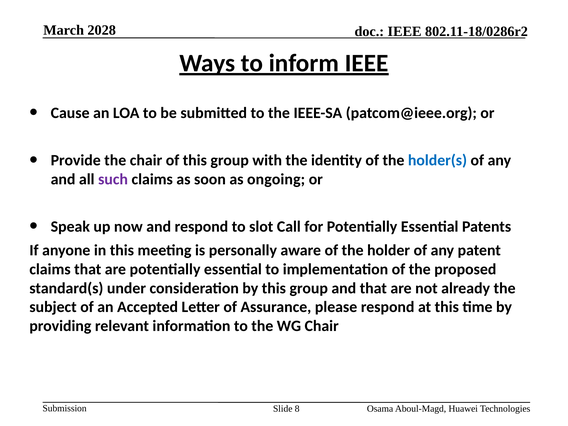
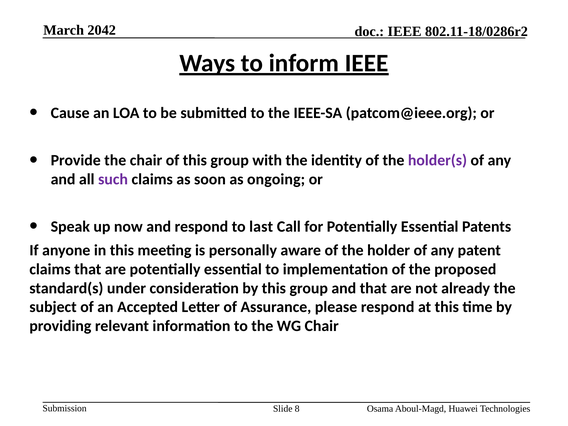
2028: 2028 -> 2042
holder(s colour: blue -> purple
slot: slot -> last
